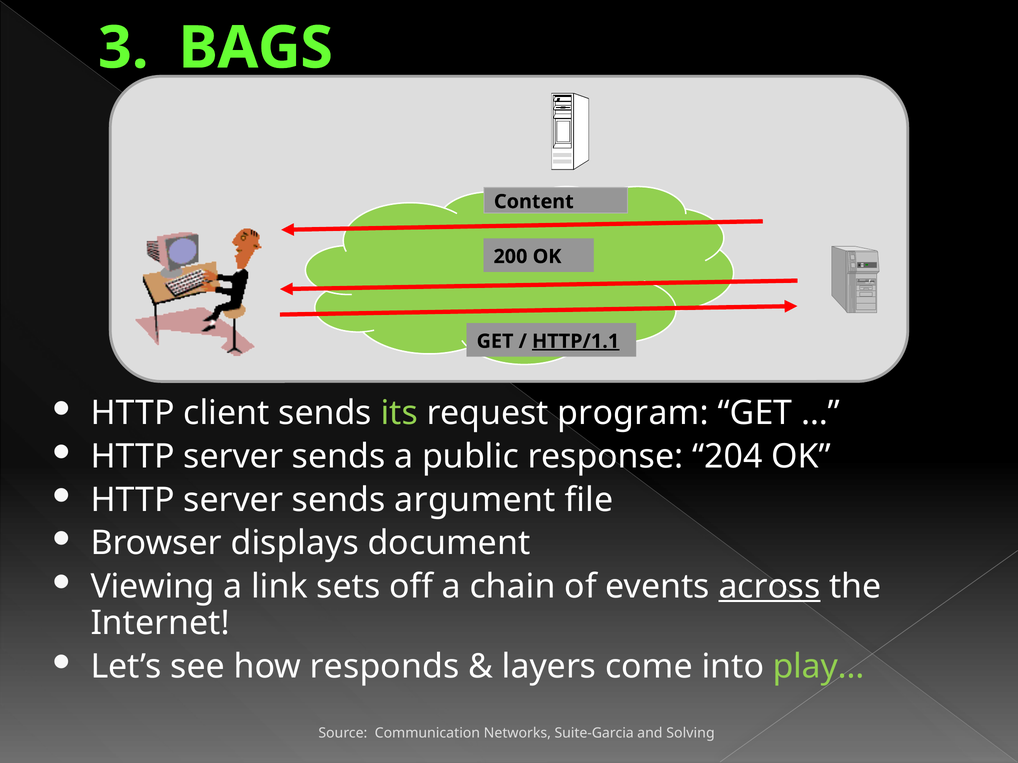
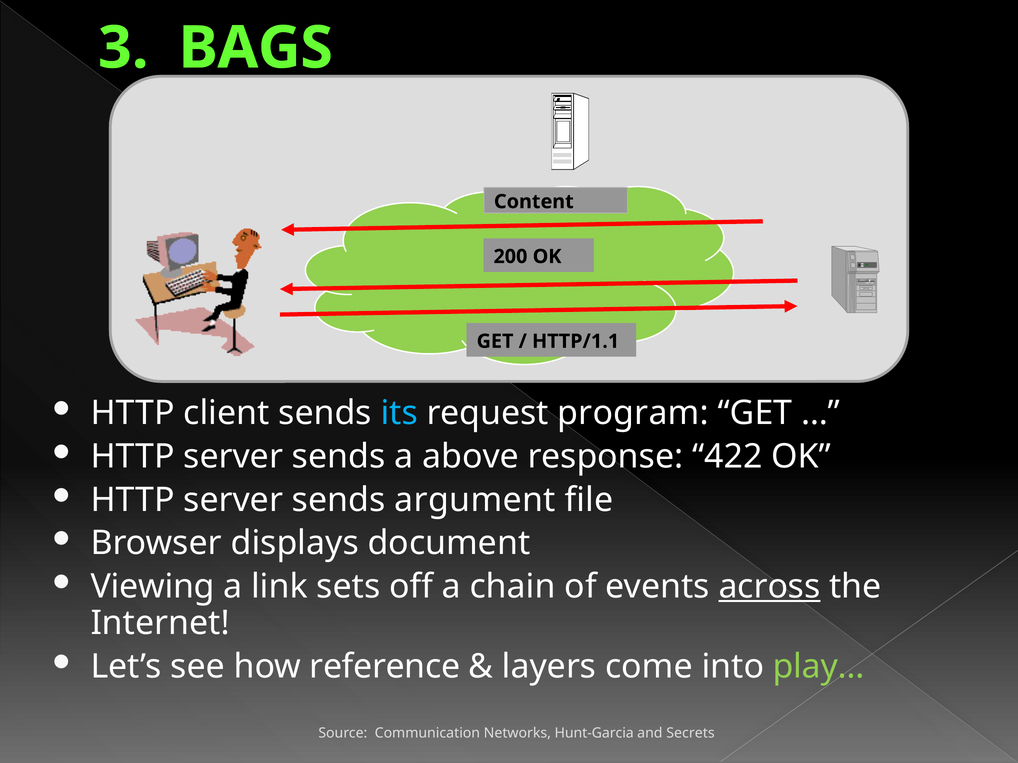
HTTP/1.1 underline: present -> none
its colour: light green -> light blue
public: public -> above
204: 204 -> 422
responds: responds -> reference
Suite-Garcia: Suite-Garcia -> Hunt-Garcia
Solving: Solving -> Secrets
